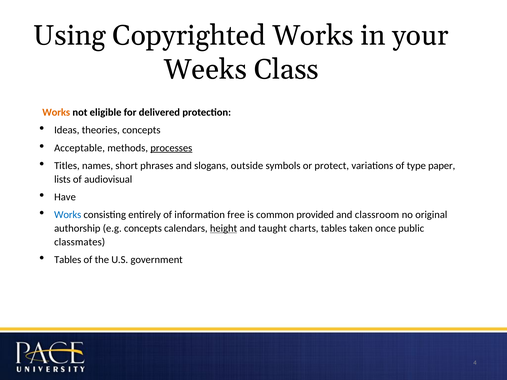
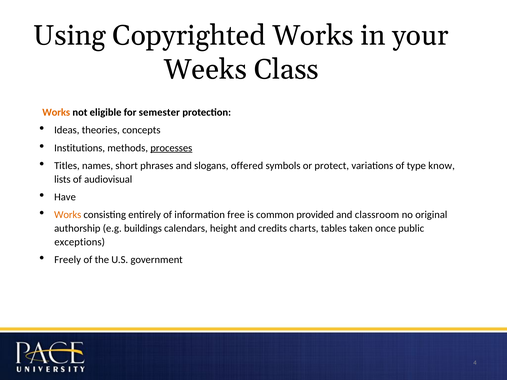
delivered: delivered -> semester
Acceptable: Acceptable -> Institutions
outside: outside -> offered
paper: paper -> know
Works at (68, 215) colour: blue -> orange
e.g concepts: concepts -> buildings
height underline: present -> none
taught: taught -> credits
classmates: classmates -> exceptions
Tables at (68, 260): Tables -> Freely
